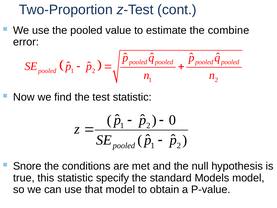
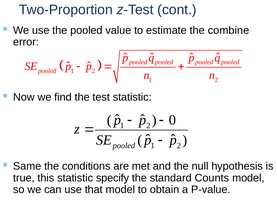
Snore: Snore -> Same
Models: Models -> Counts
